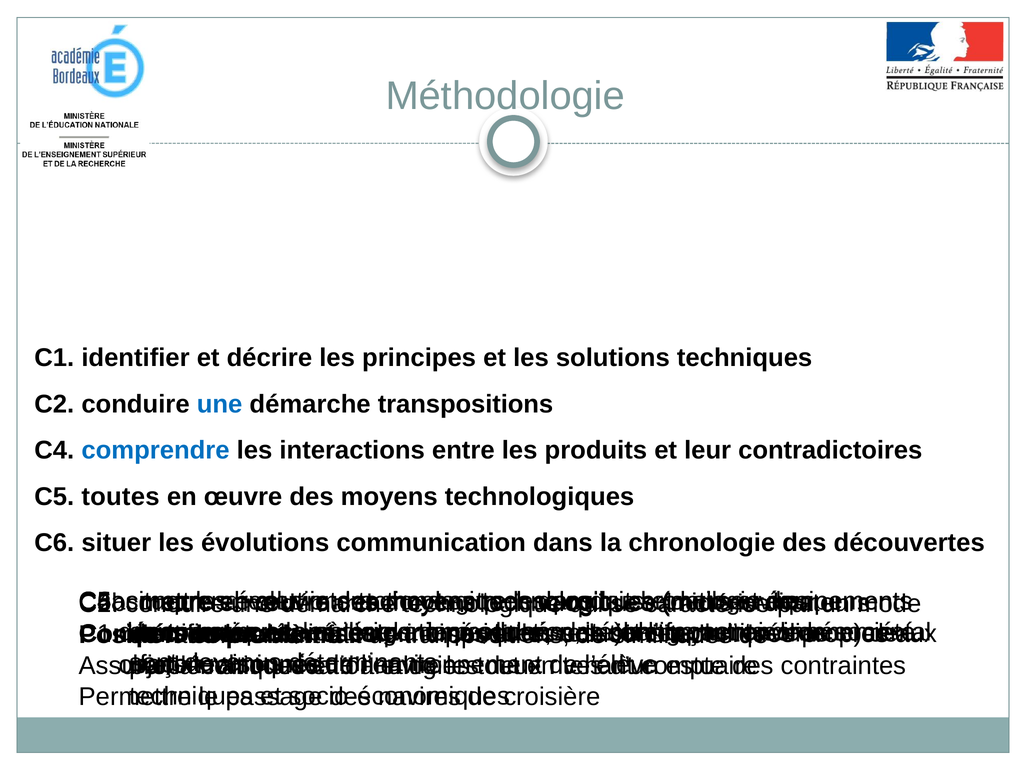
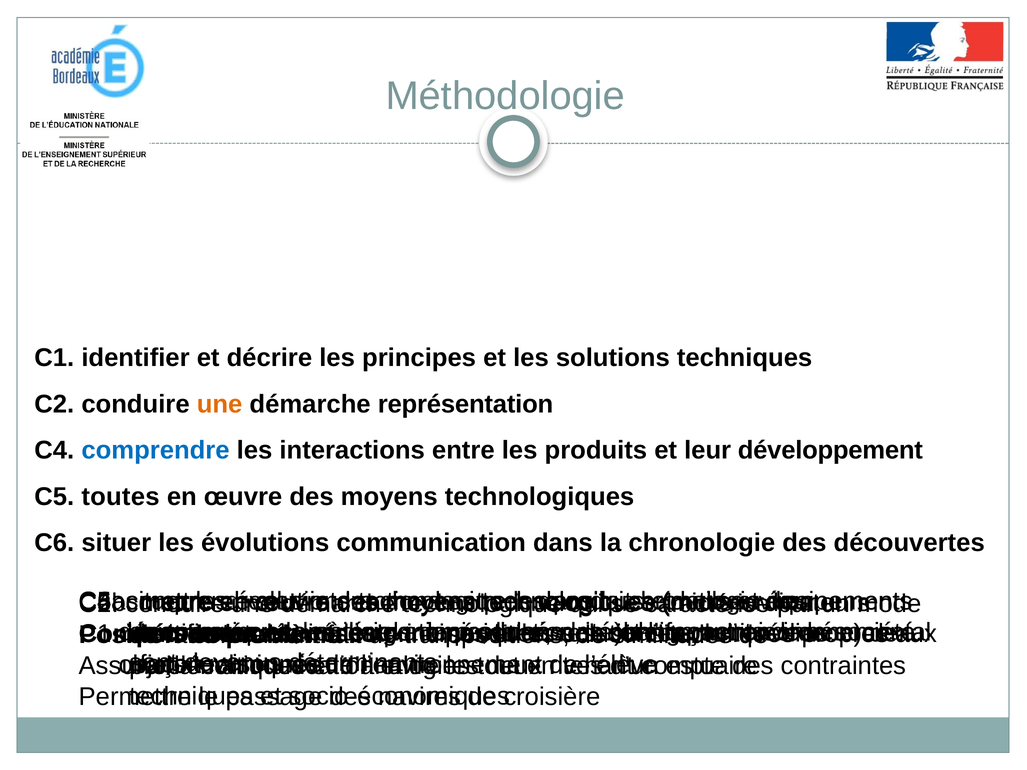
une at (220, 404) colour: blue -> orange
démarche transpositions: transpositions -> représentation
contradictoires: contradictoires -> développement
